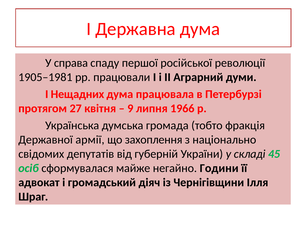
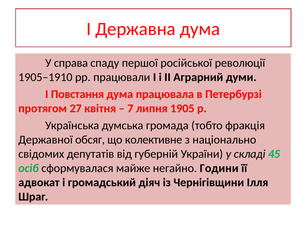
1905–1981: 1905–1981 -> 1905–1910
Нещадних: Нещадних -> Повстання
9: 9 -> 7
1966: 1966 -> 1905
армії: армії -> обсяг
захоплення: захоплення -> колективне
